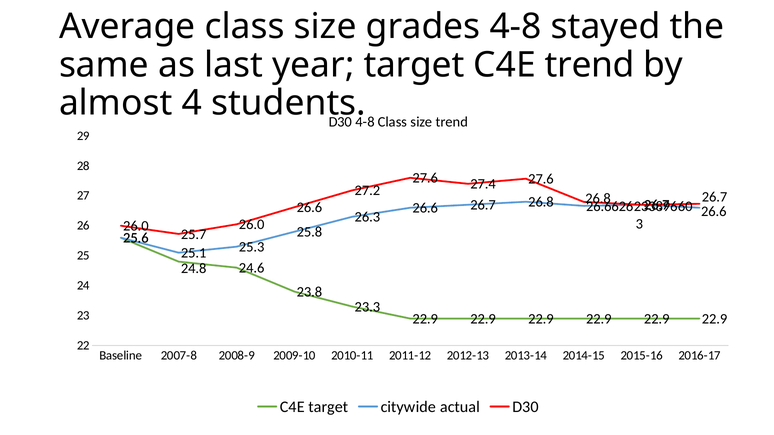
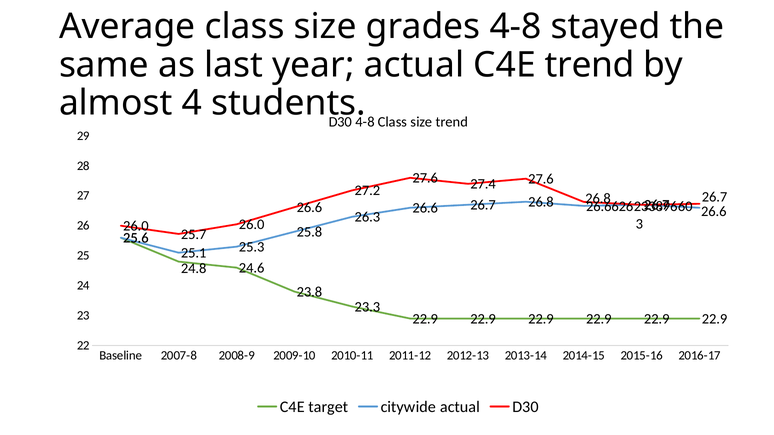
year target: target -> actual
